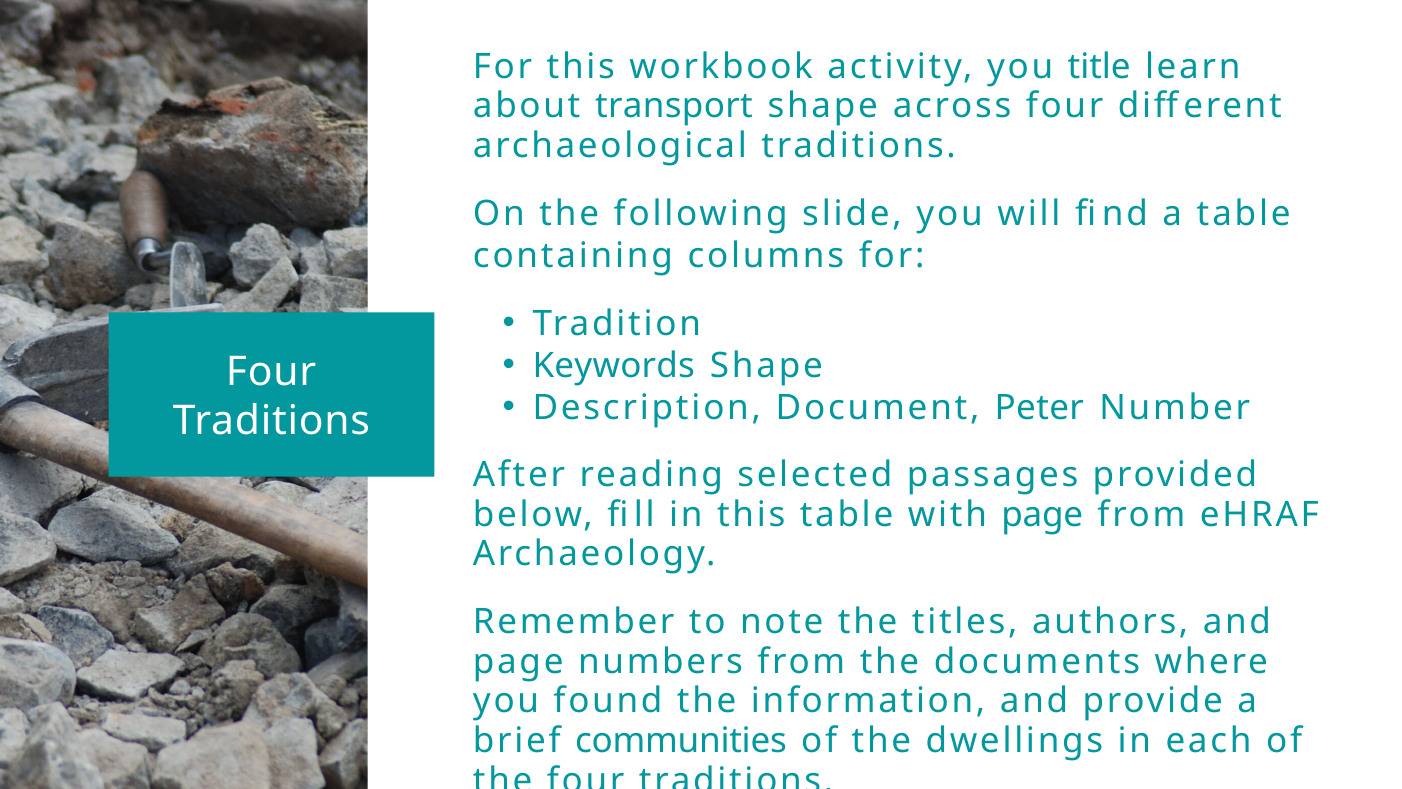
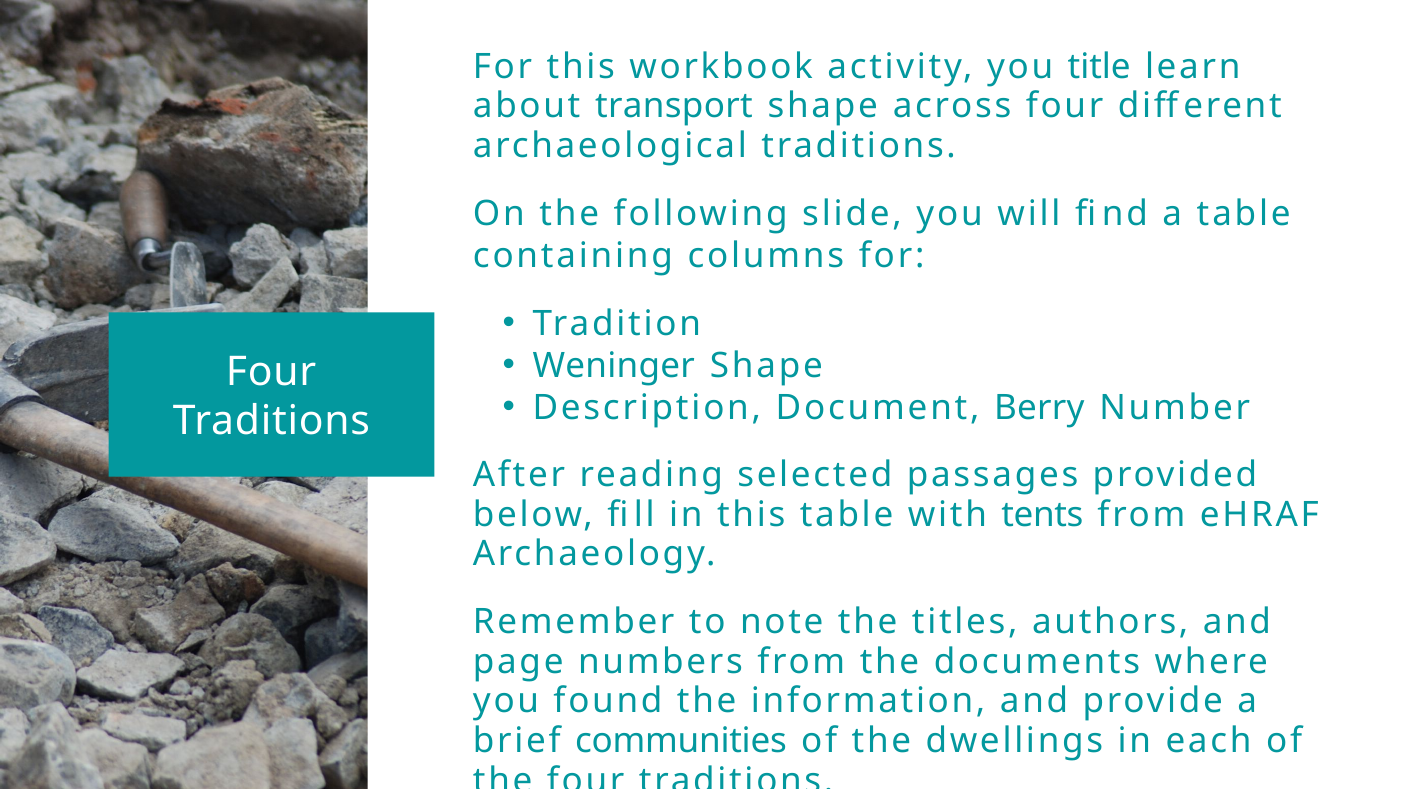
Keywords: Keywords -> Weninger
Peter: Peter -> Berry
with page: page -> tents
